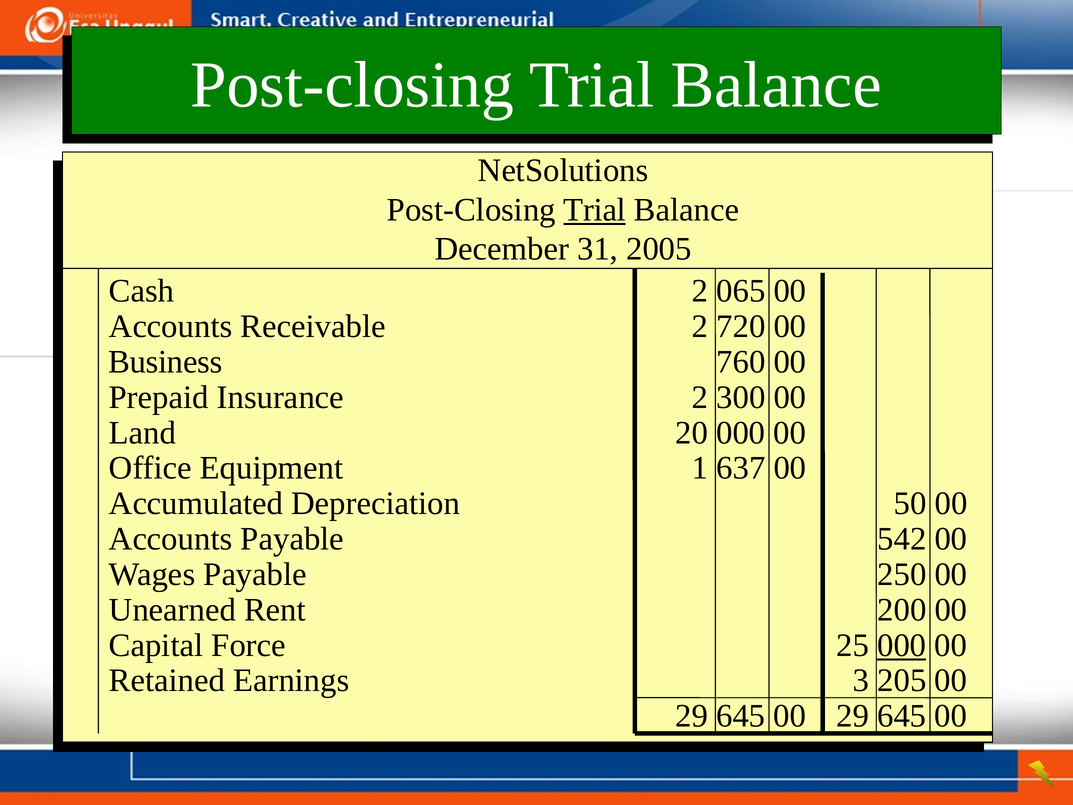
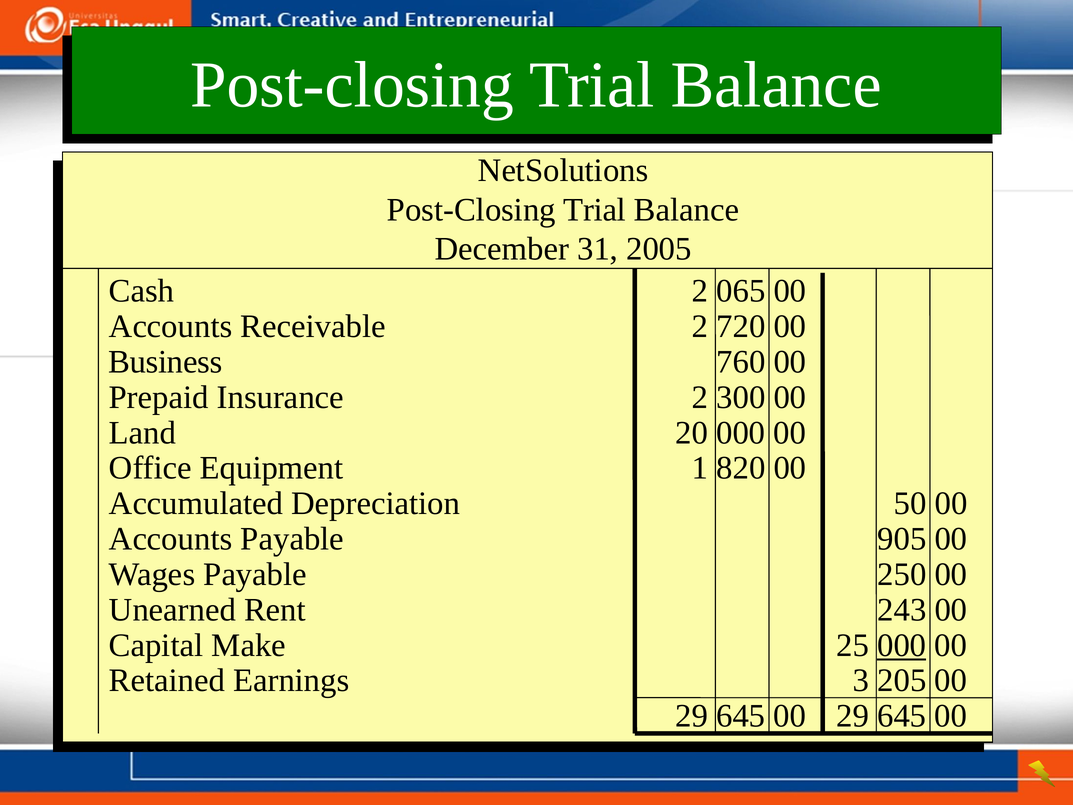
Trial at (595, 210) underline: present -> none
637: 637 -> 820
542: 542 -> 905
200: 200 -> 243
Force: Force -> Make
